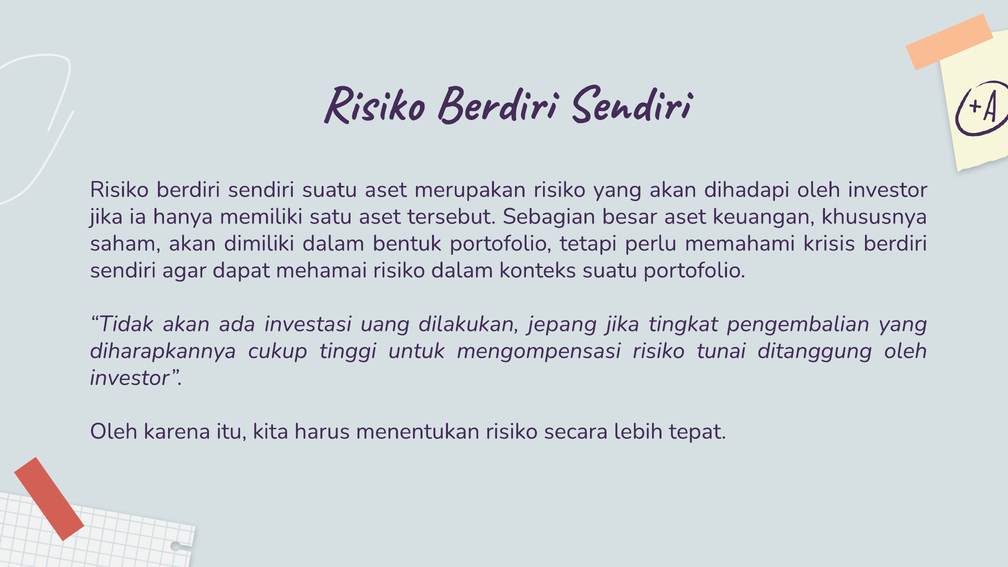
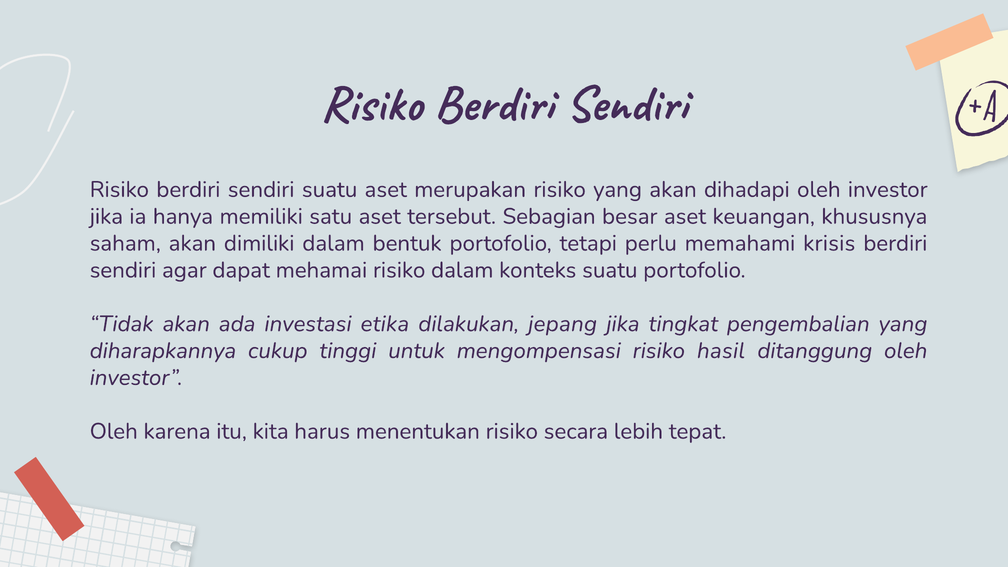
uang: uang -> etika
tunai: tunai -> hasil
